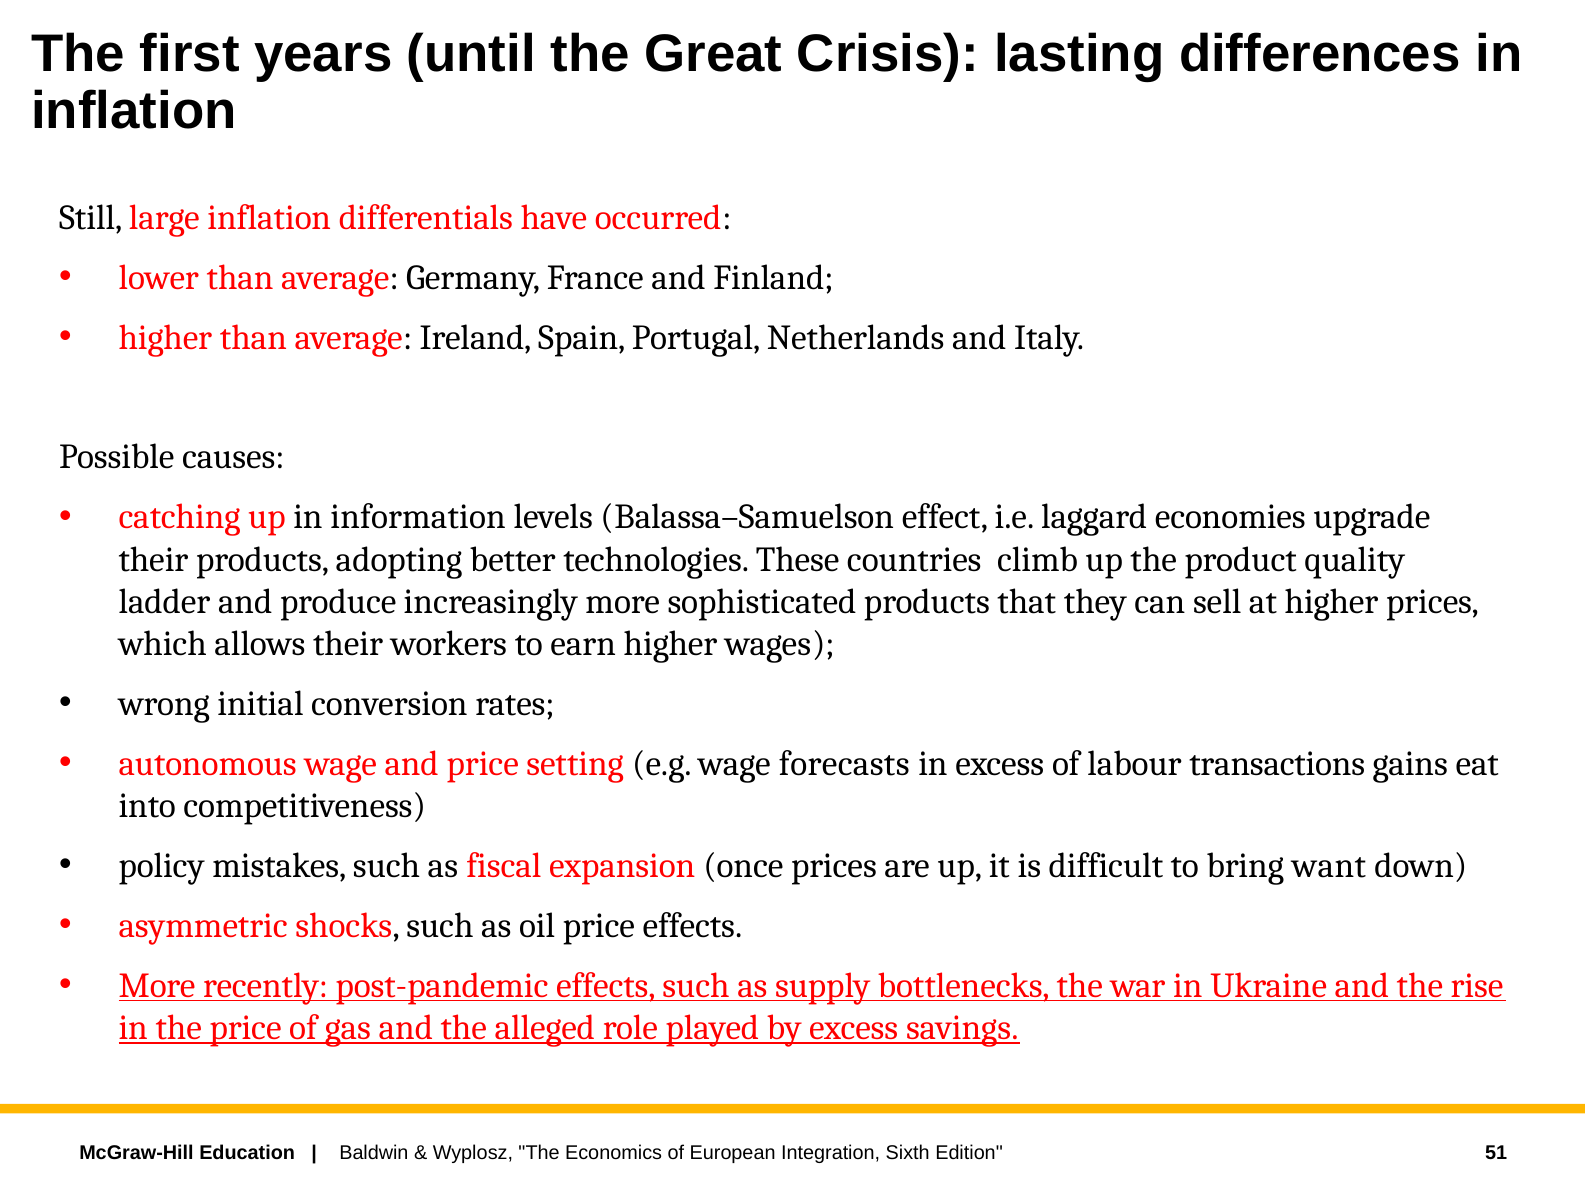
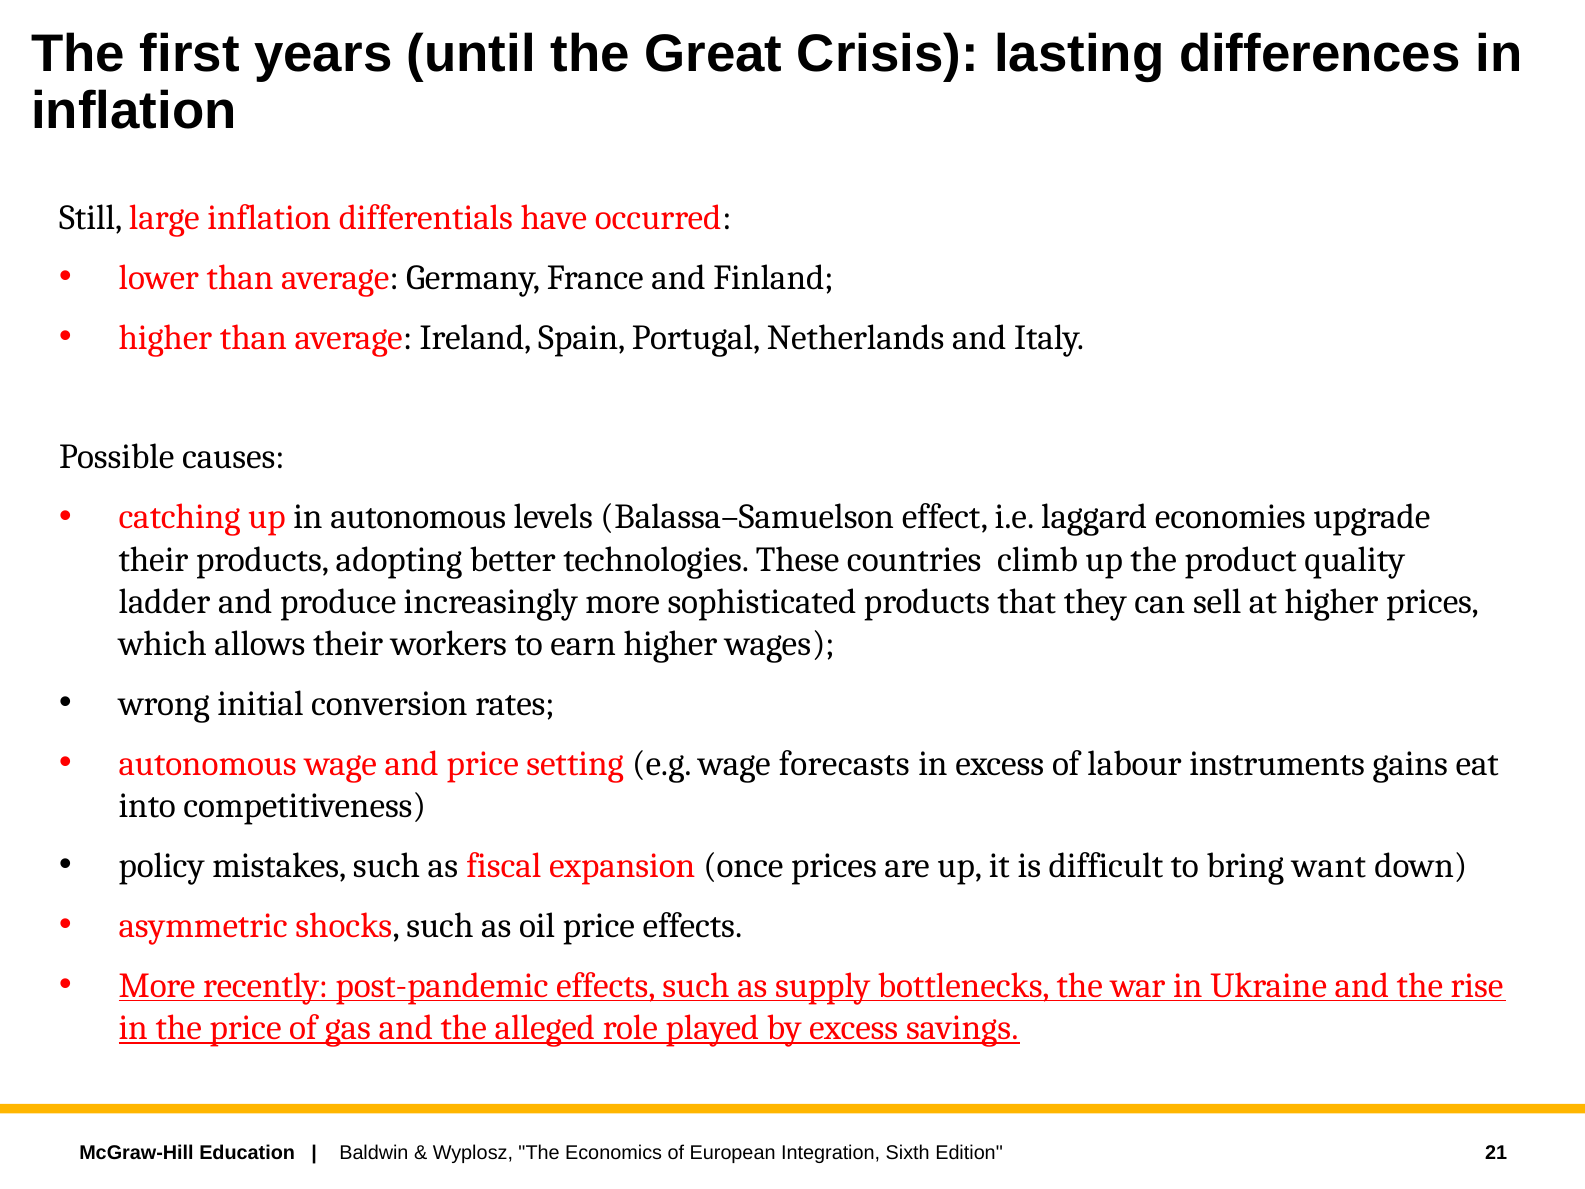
in information: information -> autonomous
transactions: transactions -> instruments
51: 51 -> 21
